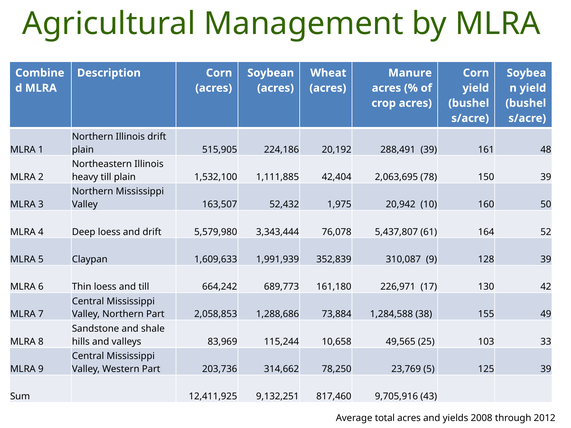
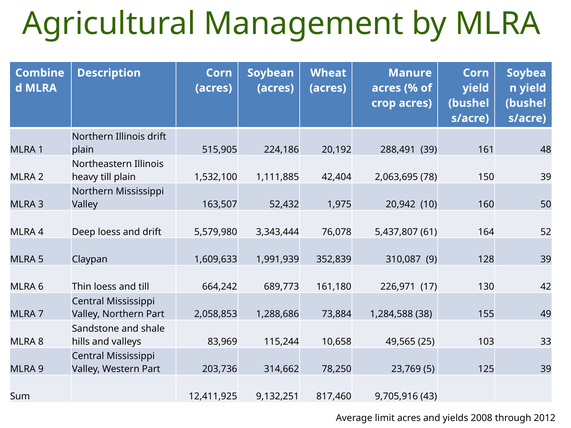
total: total -> limit
